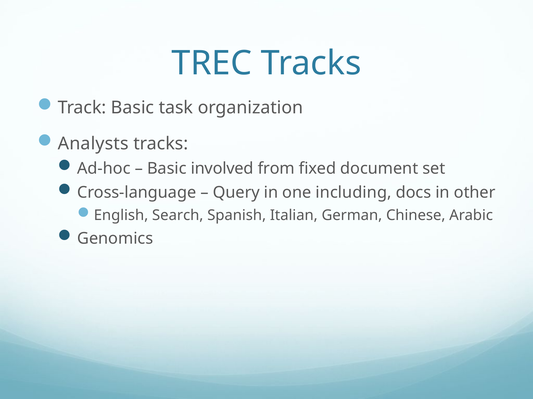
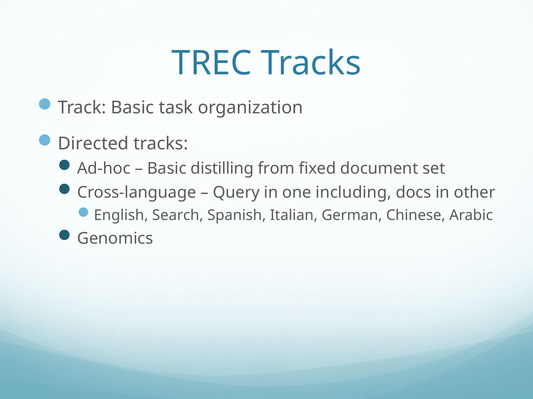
Analysts: Analysts -> Directed
involved: involved -> distilling
